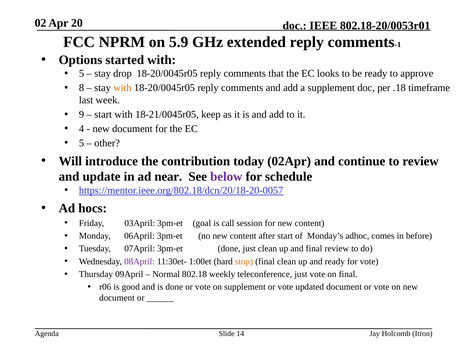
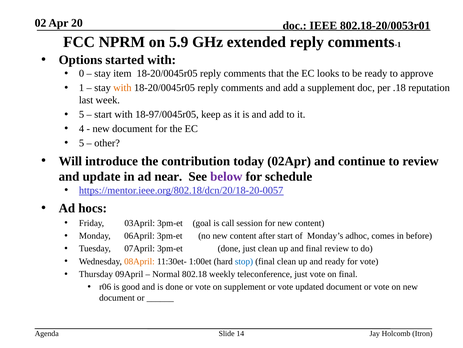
5 at (82, 73): 5 -> 0
drop: drop -> item
8: 8 -> 1
timeframe: timeframe -> reputation
9 at (82, 114): 9 -> 5
18-21/0045r05: 18-21/0045r05 -> 18-97/0045r05
08April colour: purple -> orange
stop colour: orange -> blue
